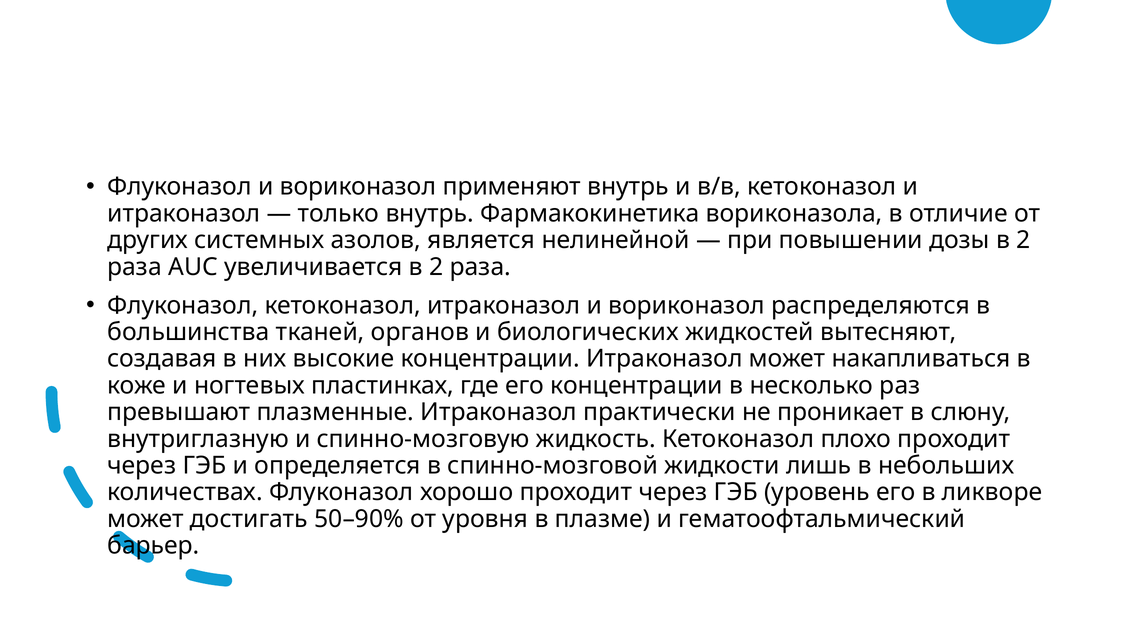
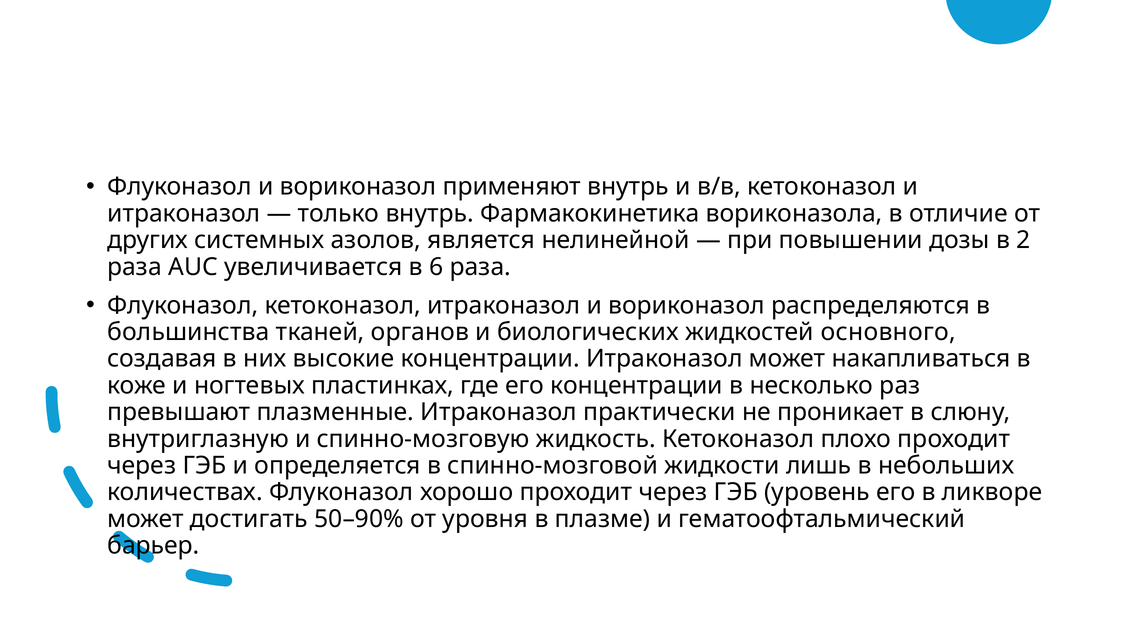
увеличивается в 2: 2 -> 6
вытесняют: вытесняют -> основного
